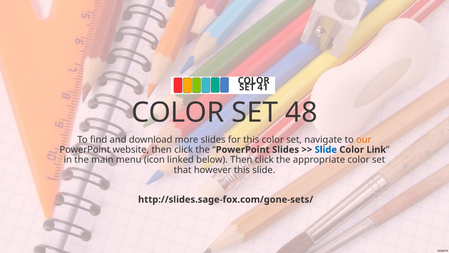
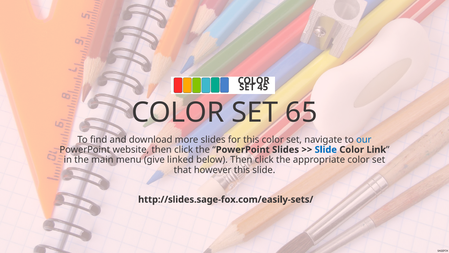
41: 41 -> 45
48: 48 -> 65
our colour: orange -> blue
icon: icon -> give
http://slides.sage-fox.com/gone-sets/: http://slides.sage-fox.com/gone-sets/ -> http://slides.sage-fox.com/easily-sets/
